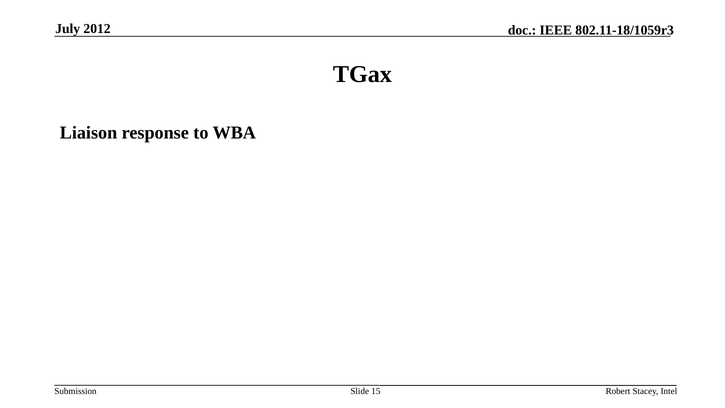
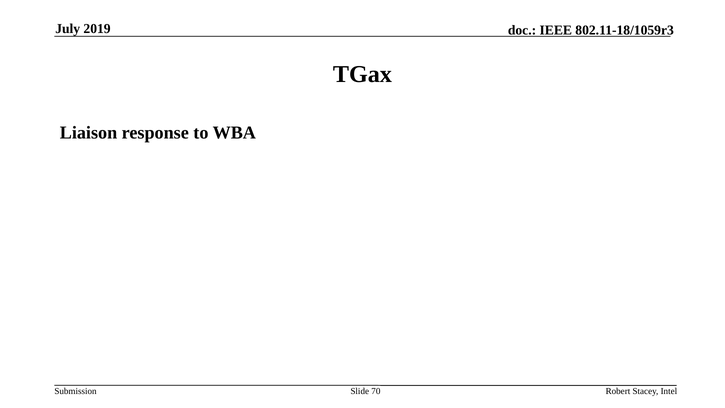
2012: 2012 -> 2019
15: 15 -> 70
